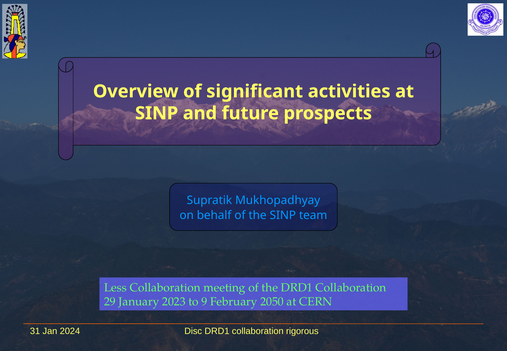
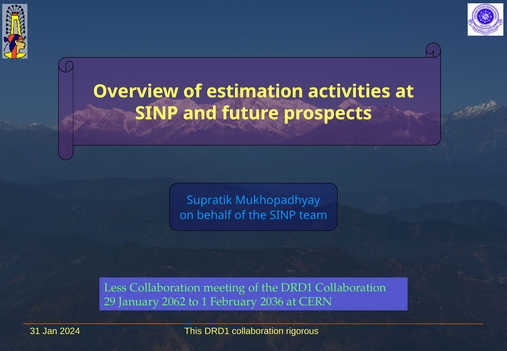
significant: significant -> estimation
2023: 2023 -> 2062
9: 9 -> 1
2050: 2050 -> 2036
Disc: Disc -> This
